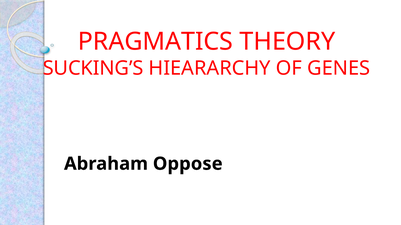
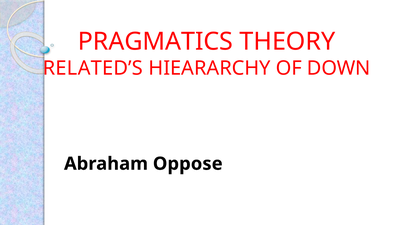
SUCKING’S: SUCKING’S -> RELATED’S
GENES: GENES -> DOWN
